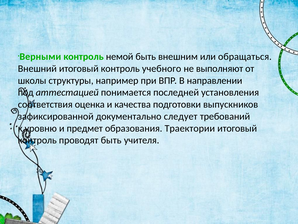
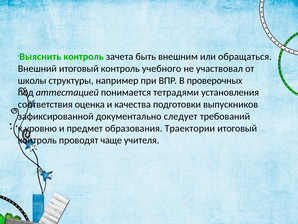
Верными: Верными -> Выяснить
немой: немой -> зачета
выполняют: выполняют -> участвовал
направлении: направлении -> проверочных
последней: последней -> тетрадями
проводят быть: быть -> чаще
